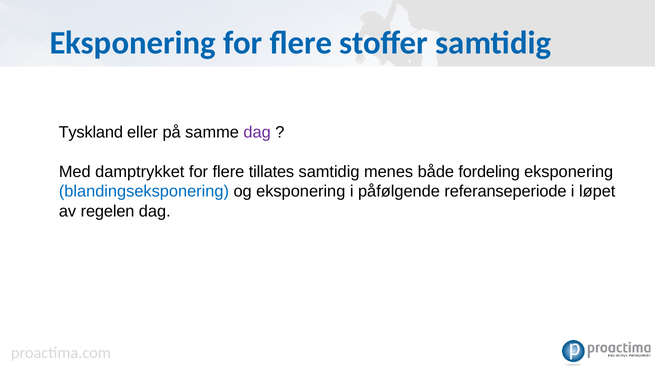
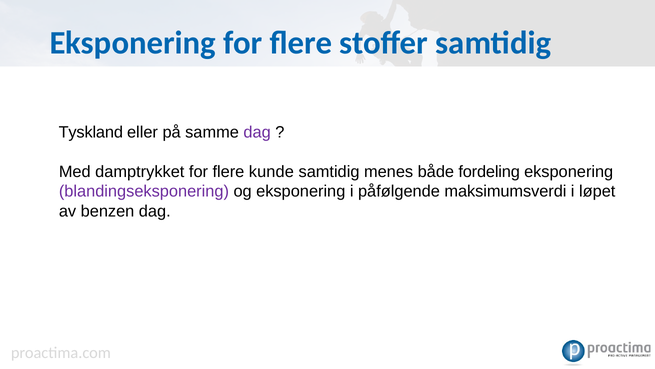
tillates: tillates -> kunde
blandingseksponering colour: blue -> purple
referanseperiode: referanseperiode -> maksimumsverdi
regelen: regelen -> benzen
